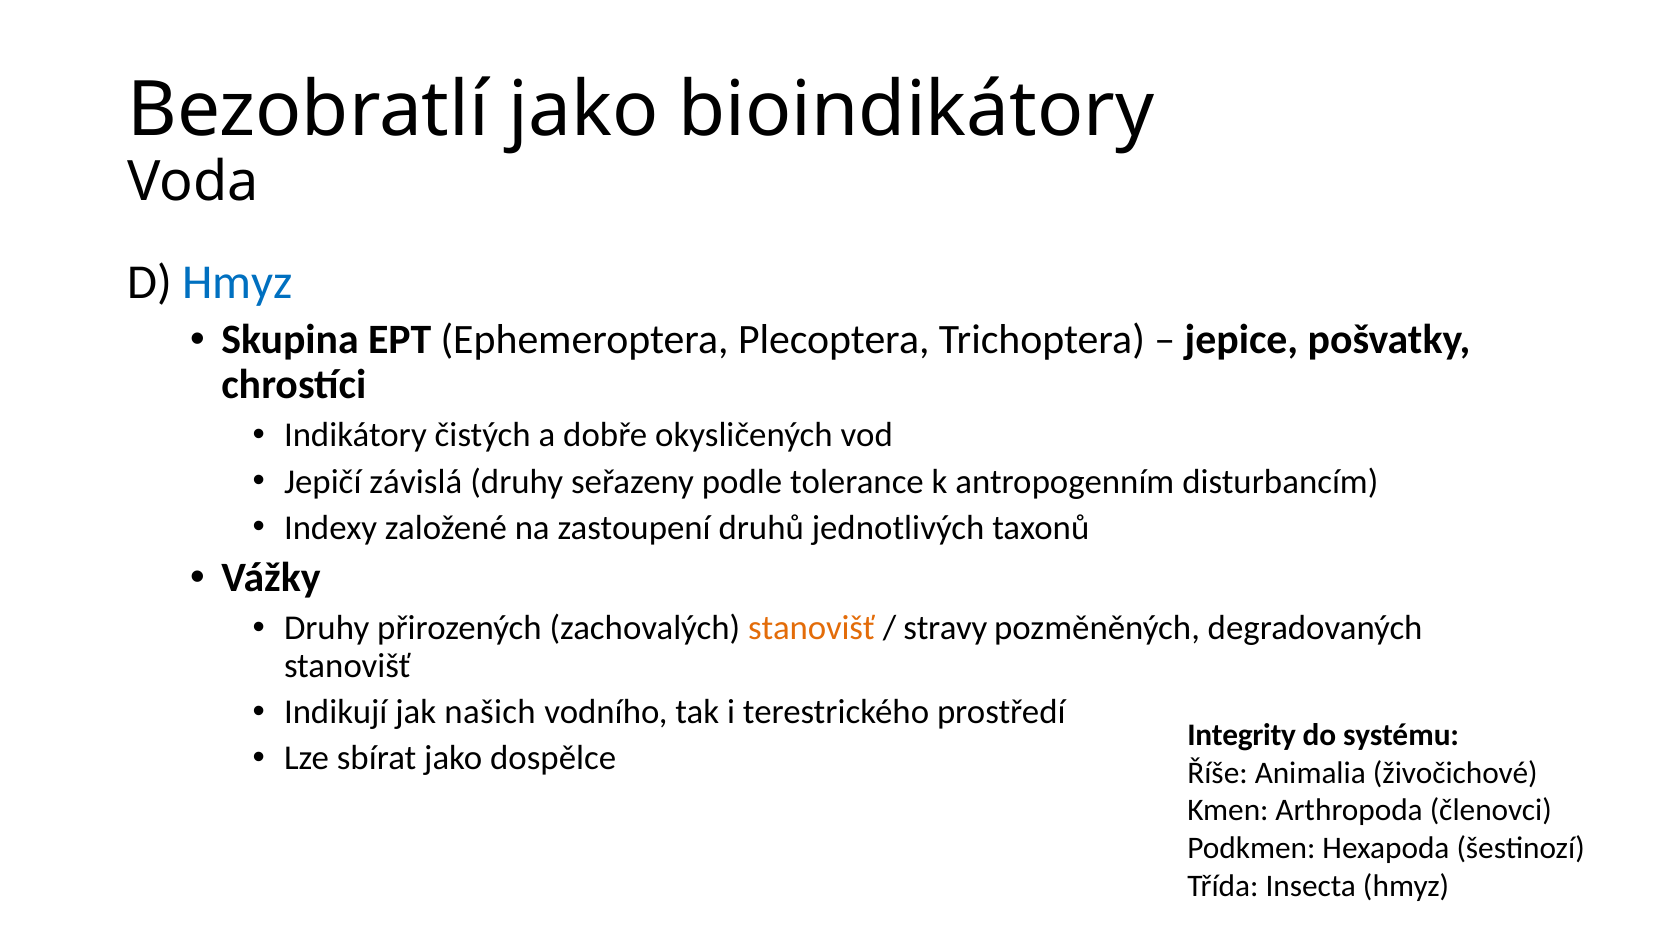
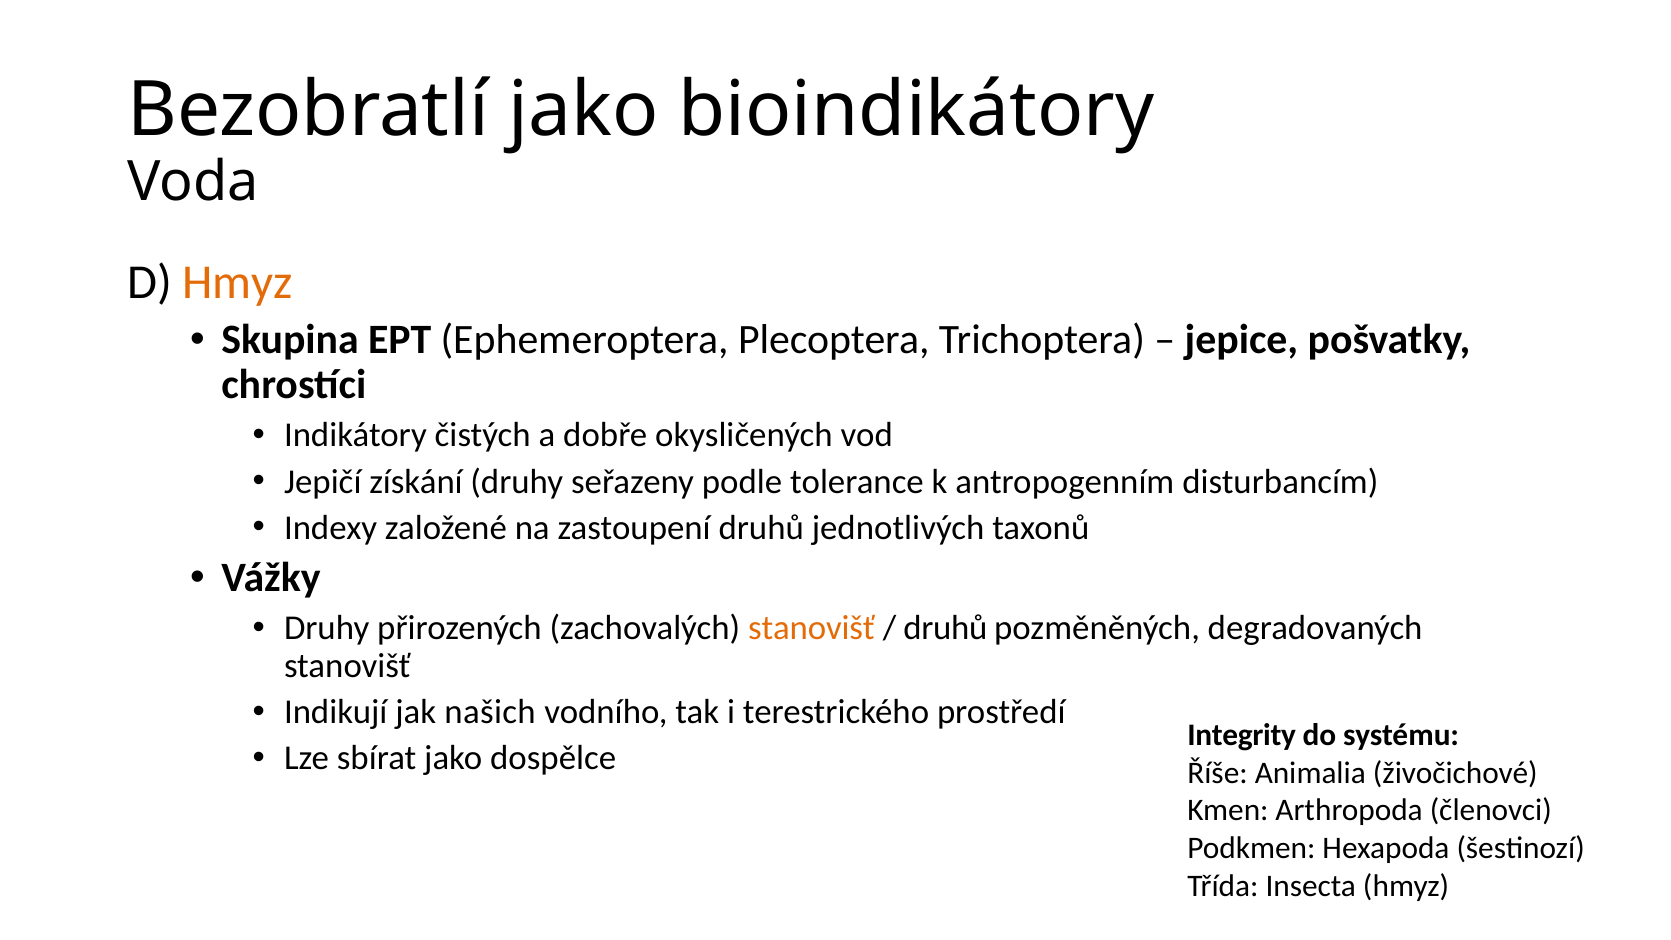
Hmyz at (238, 282) colour: blue -> orange
závislá: závislá -> získání
stravy at (945, 628): stravy -> druhů
